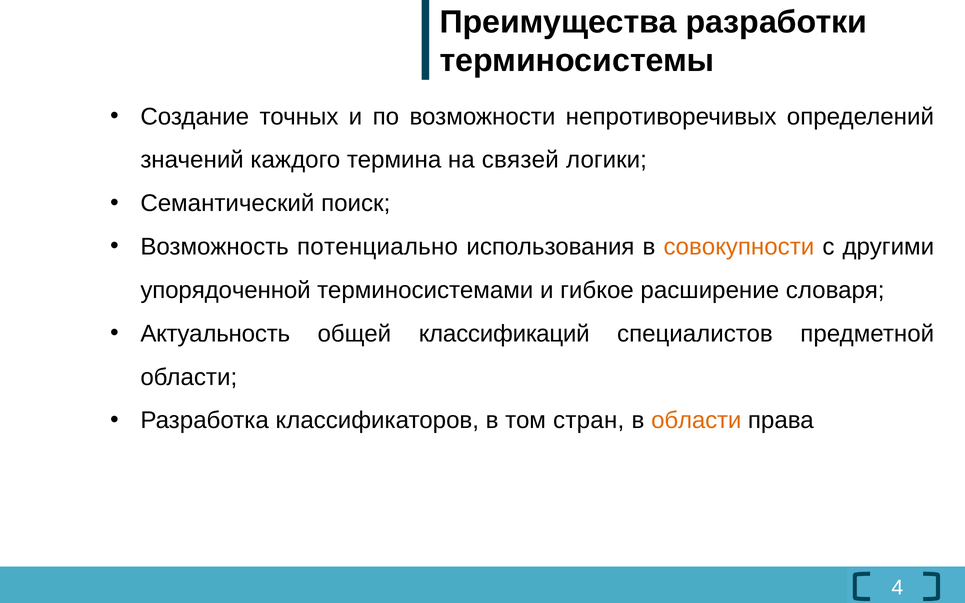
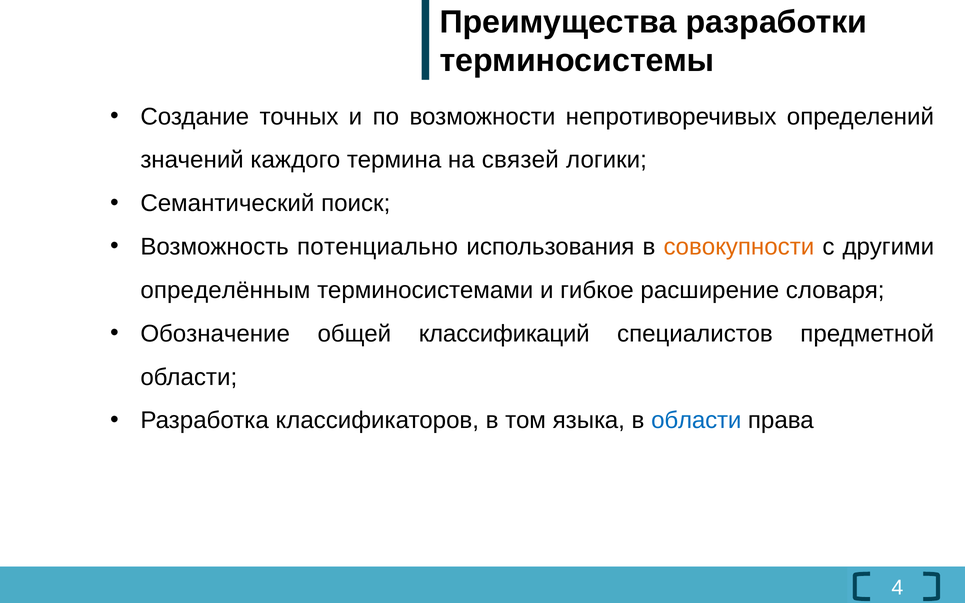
упорядоченной: упорядоченной -> определённым
Актуальность: Актуальность -> Обозначение
стран: стран -> языка
области at (696, 421) colour: orange -> blue
